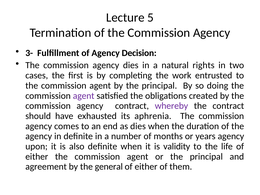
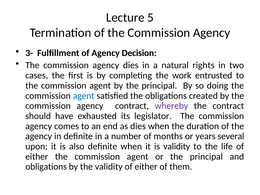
agent at (84, 96) colour: purple -> blue
aphrenia: aphrenia -> legislator
years agency: agency -> several
agreement at (46, 167): agreement -> obligations
the general: general -> validity
